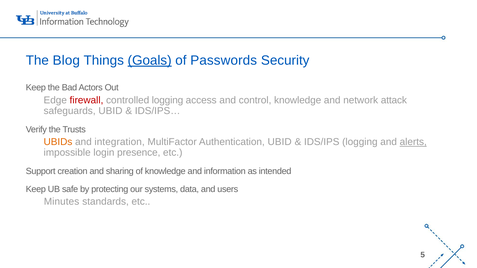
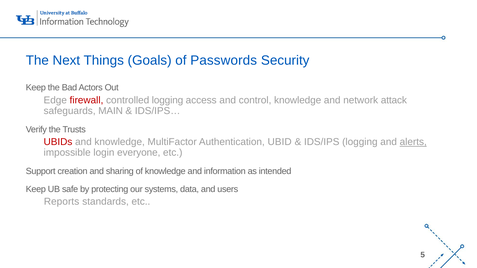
Blog: Blog -> Next
Goals underline: present -> none
safeguards UBID: UBID -> MAIN
UBIDs colour: orange -> red
and integration: integration -> knowledge
presence: presence -> everyone
Minutes: Minutes -> Reports
